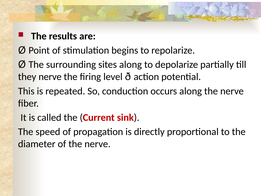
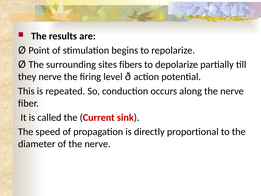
sites along: along -> fibers
